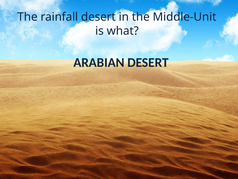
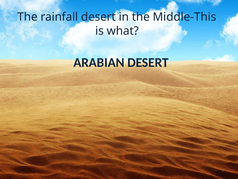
Middle-Unit: Middle-Unit -> Middle-This
